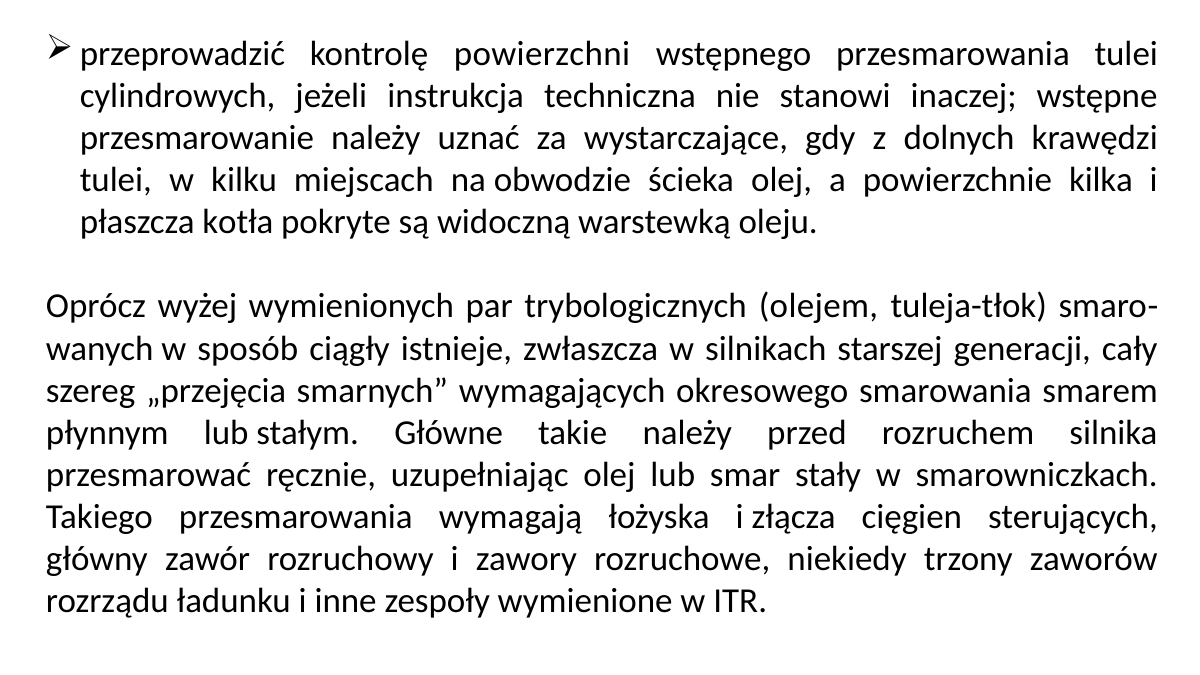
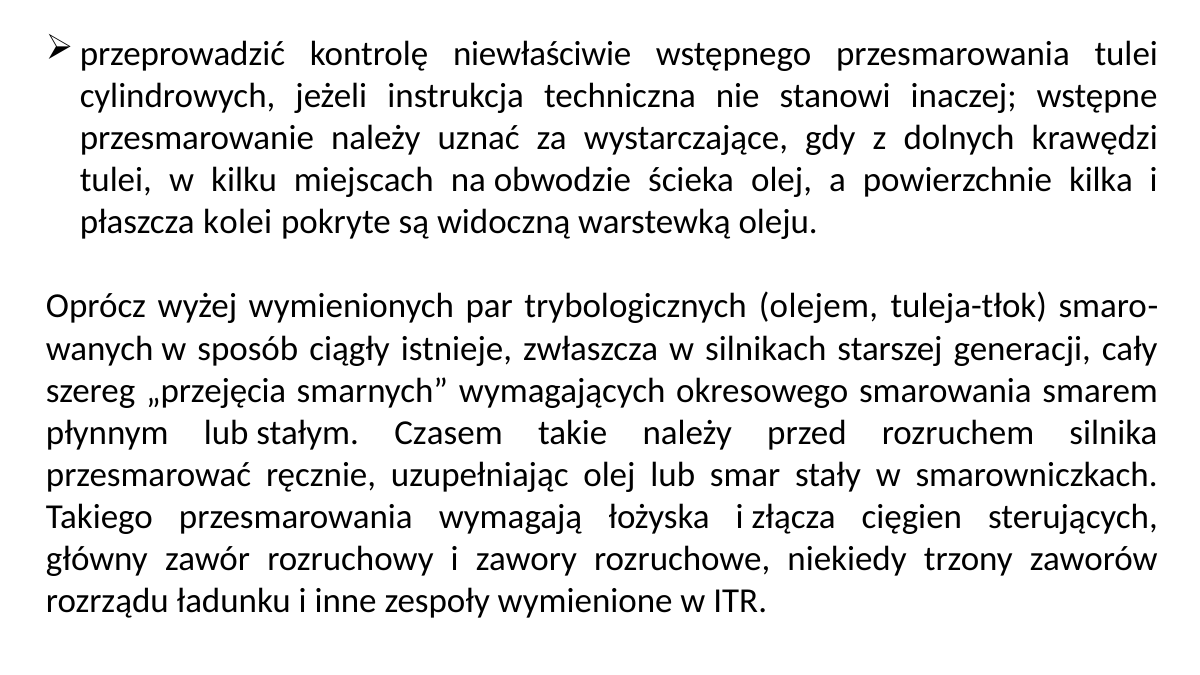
powierzchni: powierzchni -> niewłaściwie
kotła: kotła -> kolei
Główne: Główne -> Czasem
